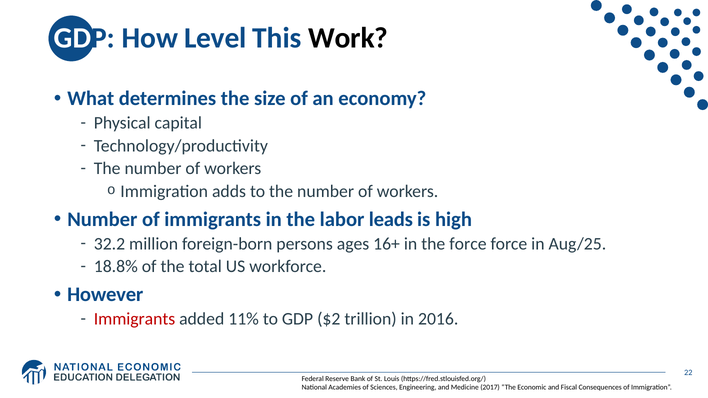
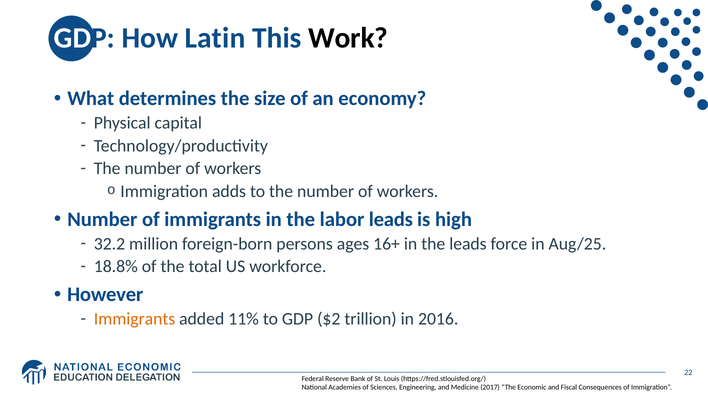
Level: Level -> Latin
the force: force -> leads
Immigrants at (134, 319) colour: red -> orange
